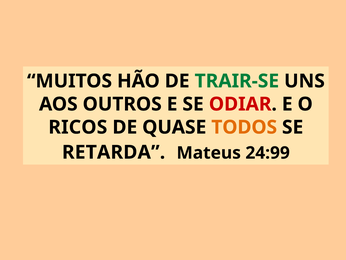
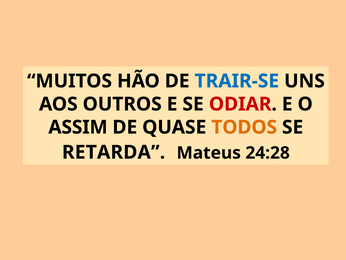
TRAIR-SE colour: green -> blue
RICOS: RICOS -> ASSIM
24:99: 24:99 -> 24:28
